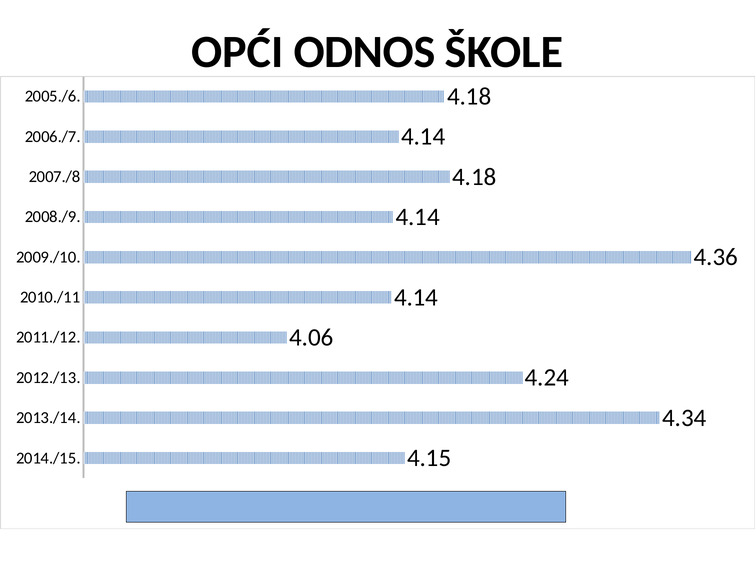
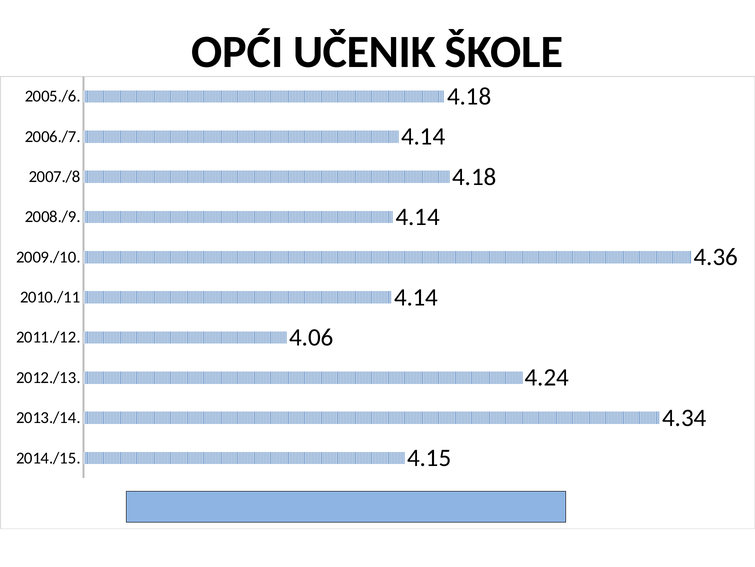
ODNOS: ODNOS -> UČENIK
